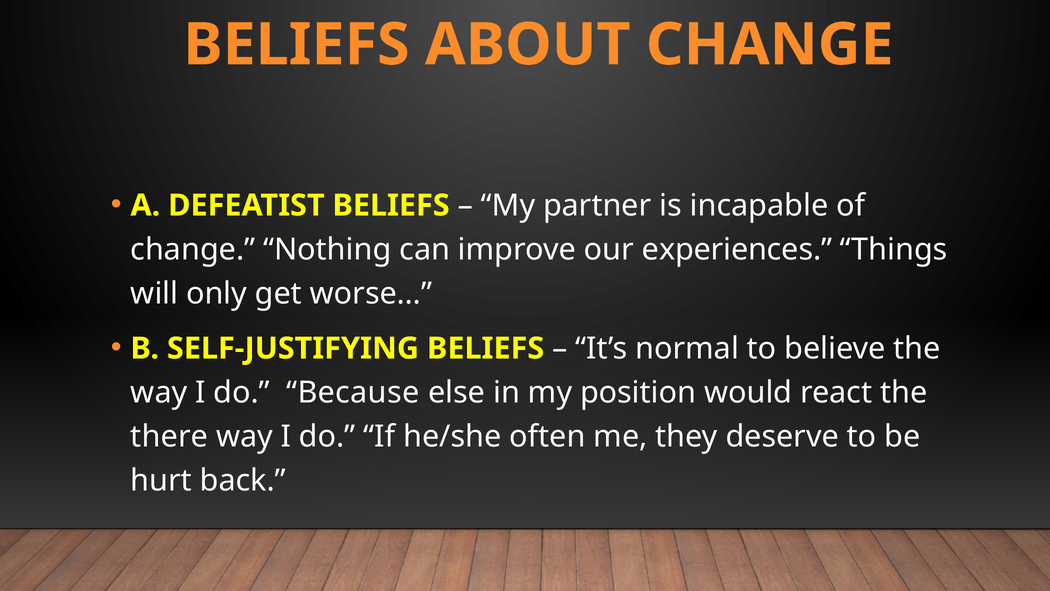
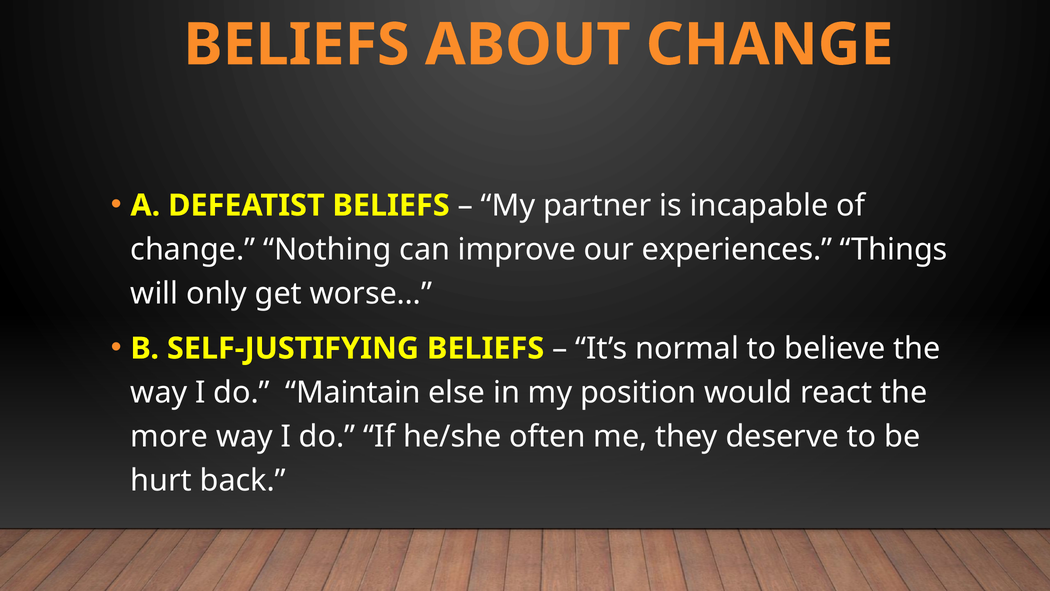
Because: Because -> Maintain
there: there -> more
